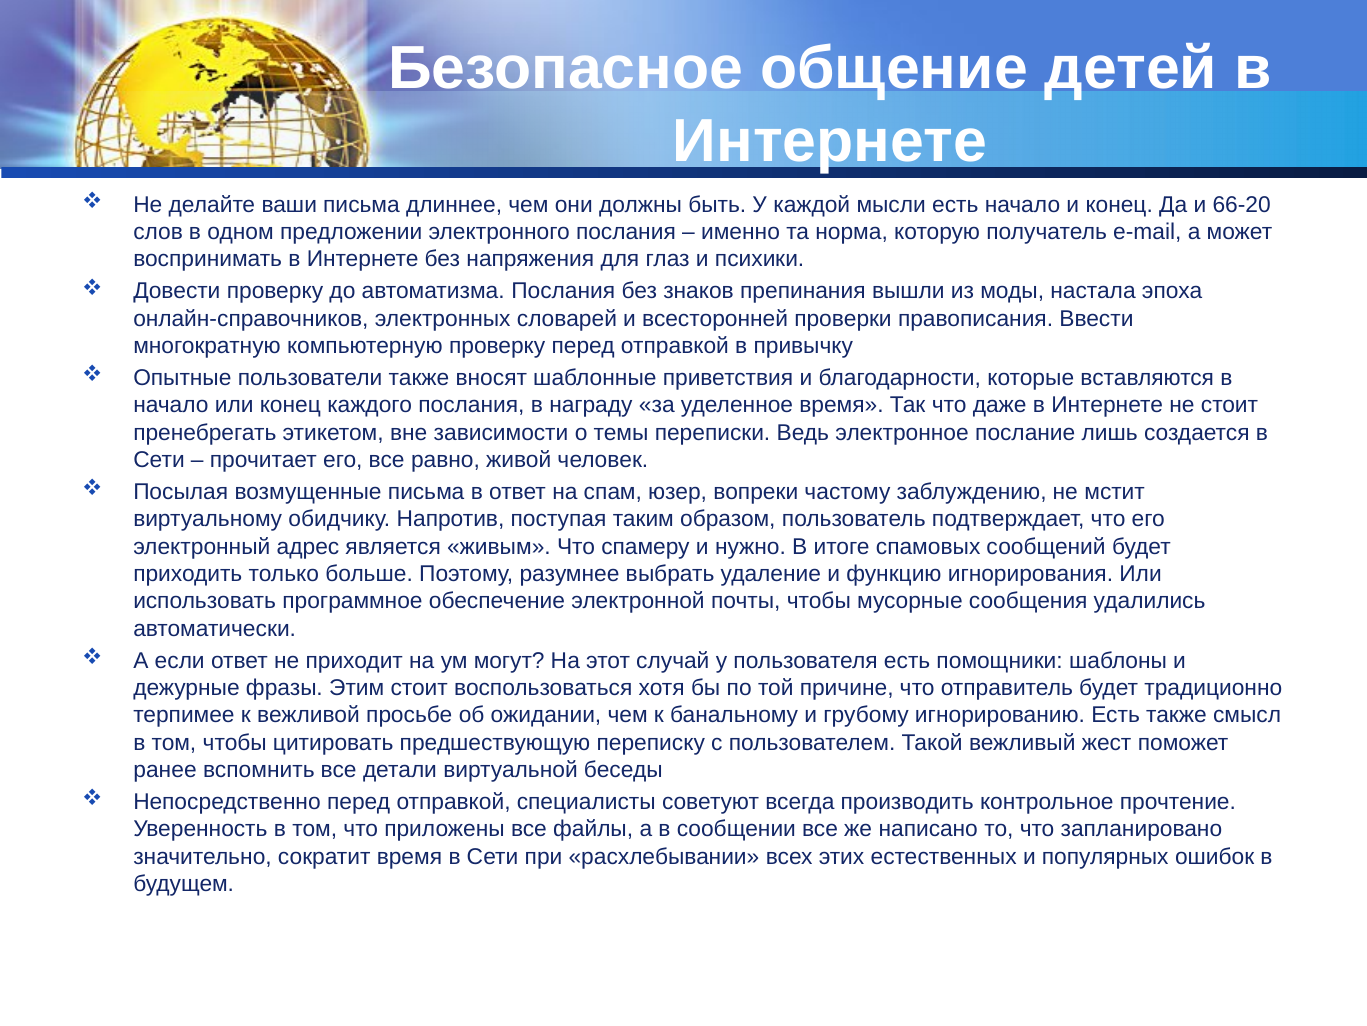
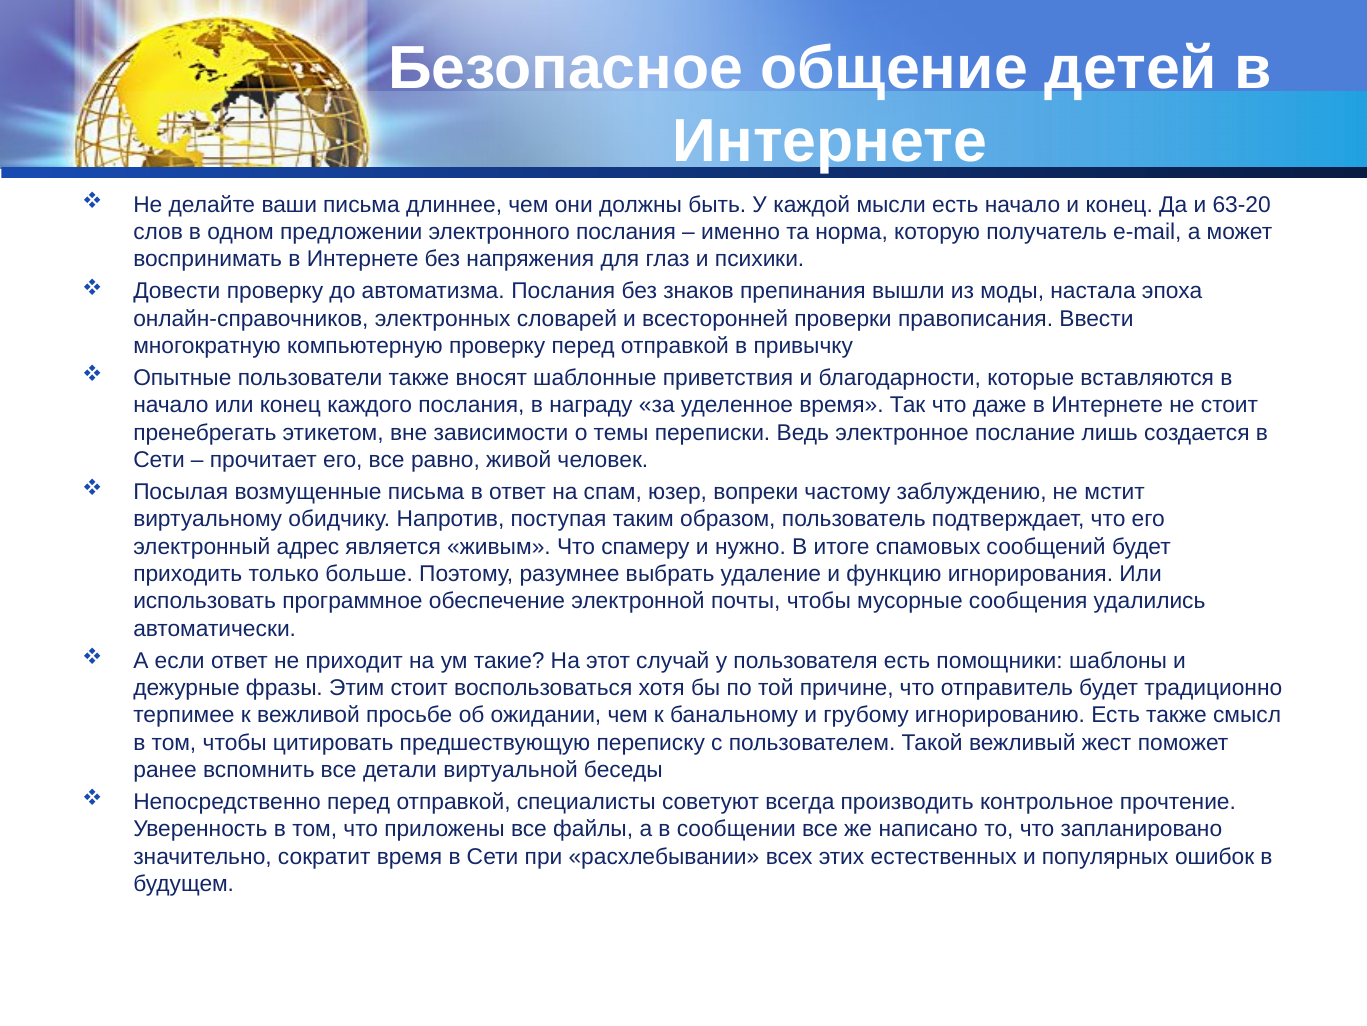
66-20: 66-20 -> 63-20
могут: могут -> такие
